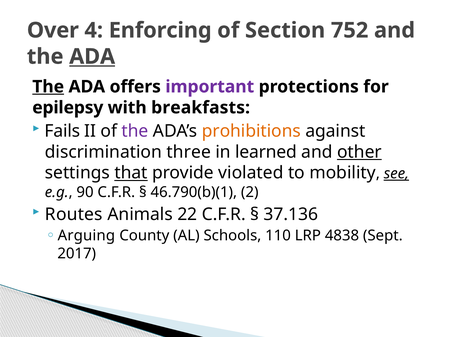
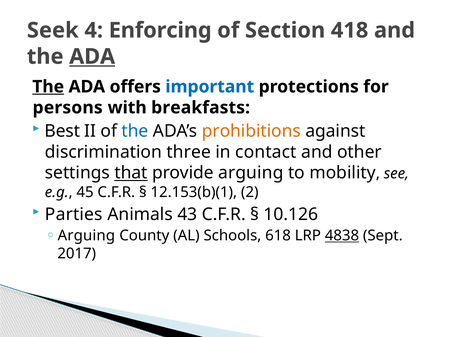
Over: Over -> Seek
752: 752 -> 418
important colour: purple -> blue
epilepsy: epilepsy -> persons
Fails: Fails -> Best
the at (135, 131) colour: purple -> blue
learned: learned -> contact
other underline: present -> none
provide violated: violated -> arguing
see underline: present -> none
90: 90 -> 45
46.790(b)(1: 46.790(b)(1 -> 12.153(b)(1
Routes: Routes -> Parties
22: 22 -> 43
37.136: 37.136 -> 10.126
110: 110 -> 618
4838 underline: none -> present
